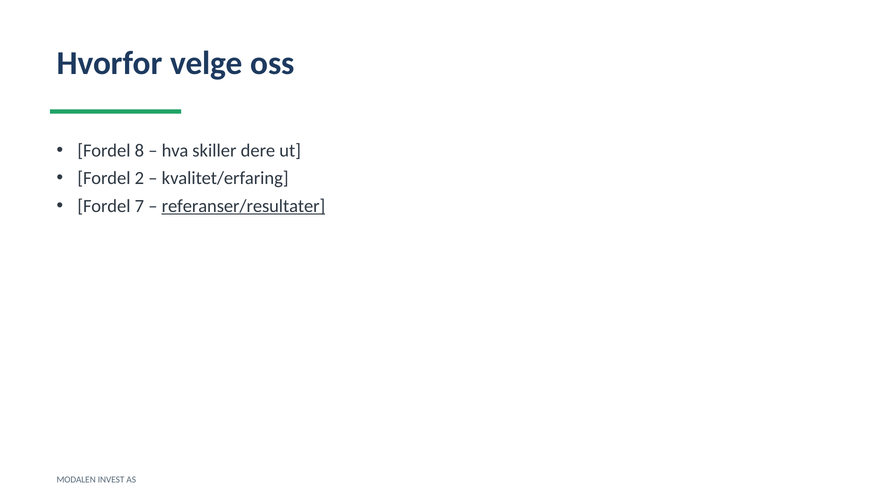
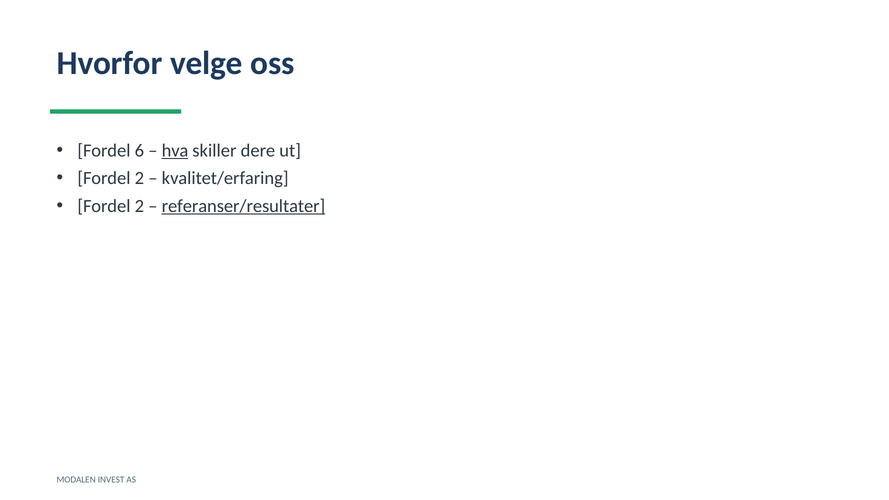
8: 8 -> 6
hva underline: none -> present
7 at (139, 206): 7 -> 2
